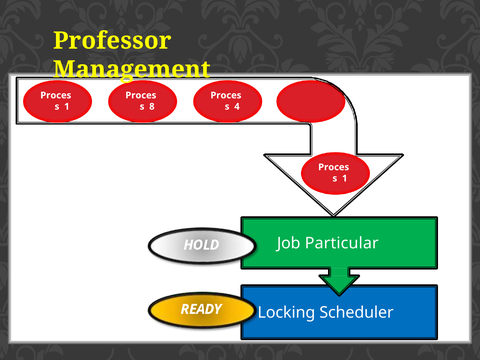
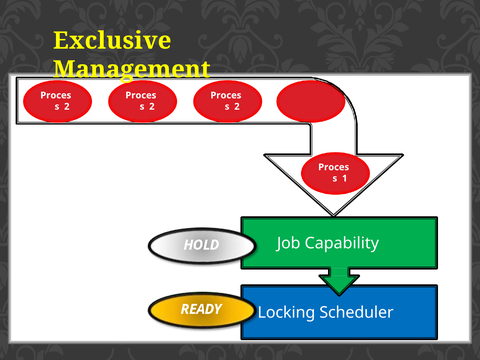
Professor: Professor -> Exclusive
1 at (67, 107): 1 -> 2
8 at (152, 107): 8 -> 2
4 at (237, 107): 4 -> 2
Particular: Particular -> Capability
